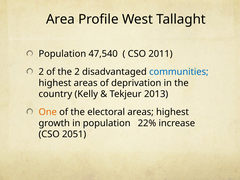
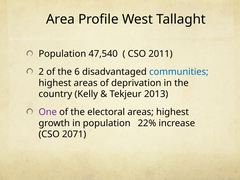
the 2: 2 -> 6
One colour: orange -> purple
2051: 2051 -> 2071
